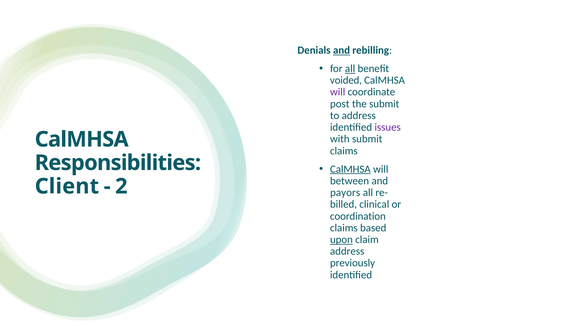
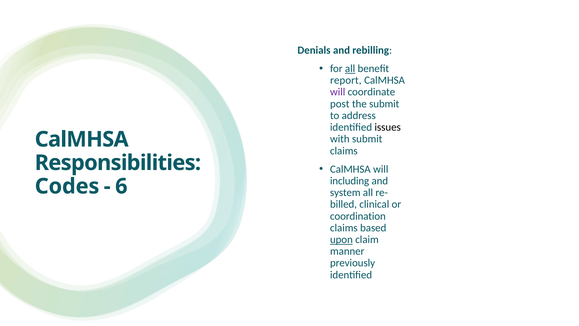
and at (341, 50) underline: present -> none
voided: voided -> report
issues colour: purple -> black
CalMHSA at (350, 169) underline: present -> none
between: between -> including
Client: Client -> Codes
2: 2 -> 6
payors: payors -> system
address at (347, 251): address -> manner
